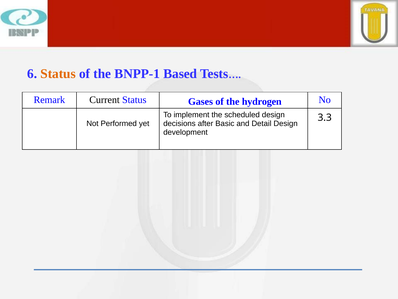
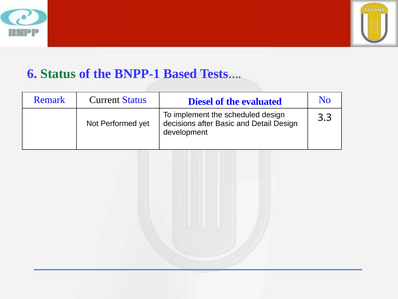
Status at (58, 74) colour: orange -> green
Gases: Gases -> Diesel
hydrogen: hydrogen -> evaluated
